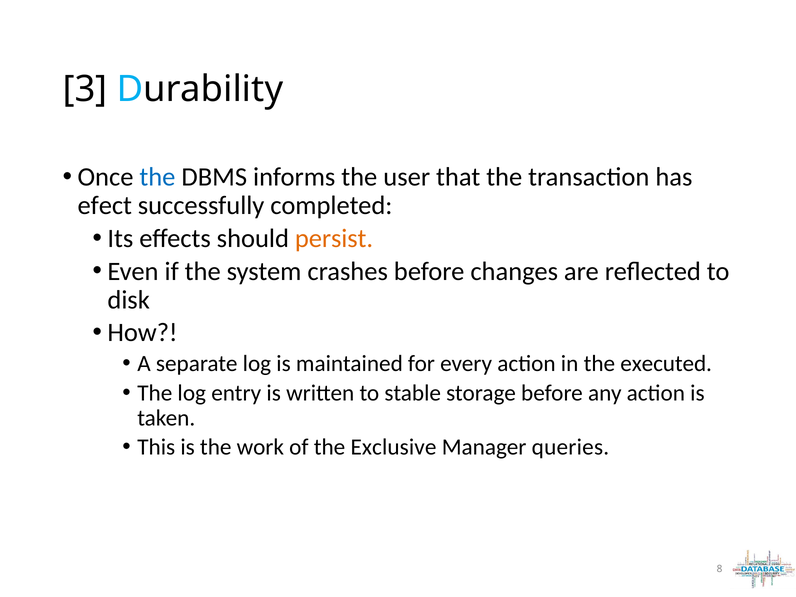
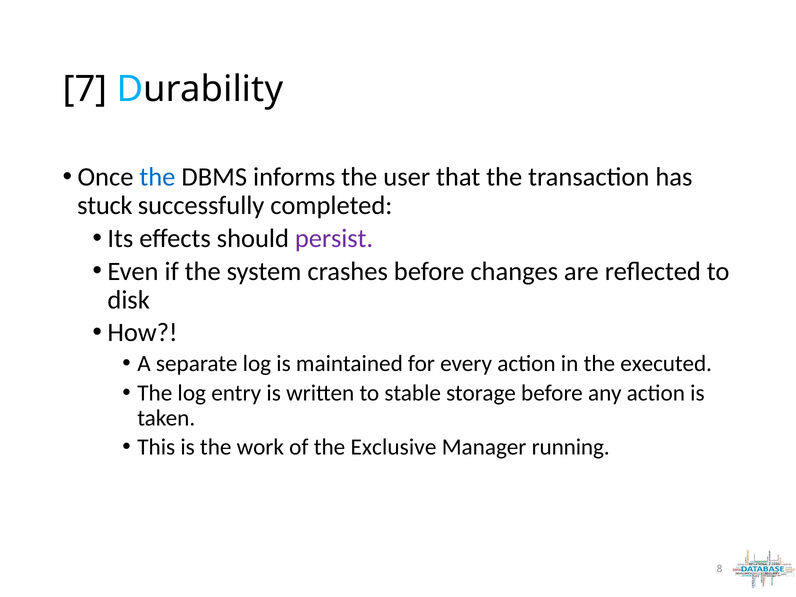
3: 3 -> 7
efect: efect -> stuck
persist colour: orange -> purple
queries: queries -> running
